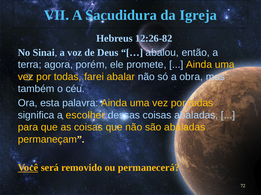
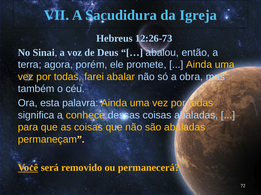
12:26-82: 12:26-82 -> 12:26-73
escolher: escolher -> conhece
